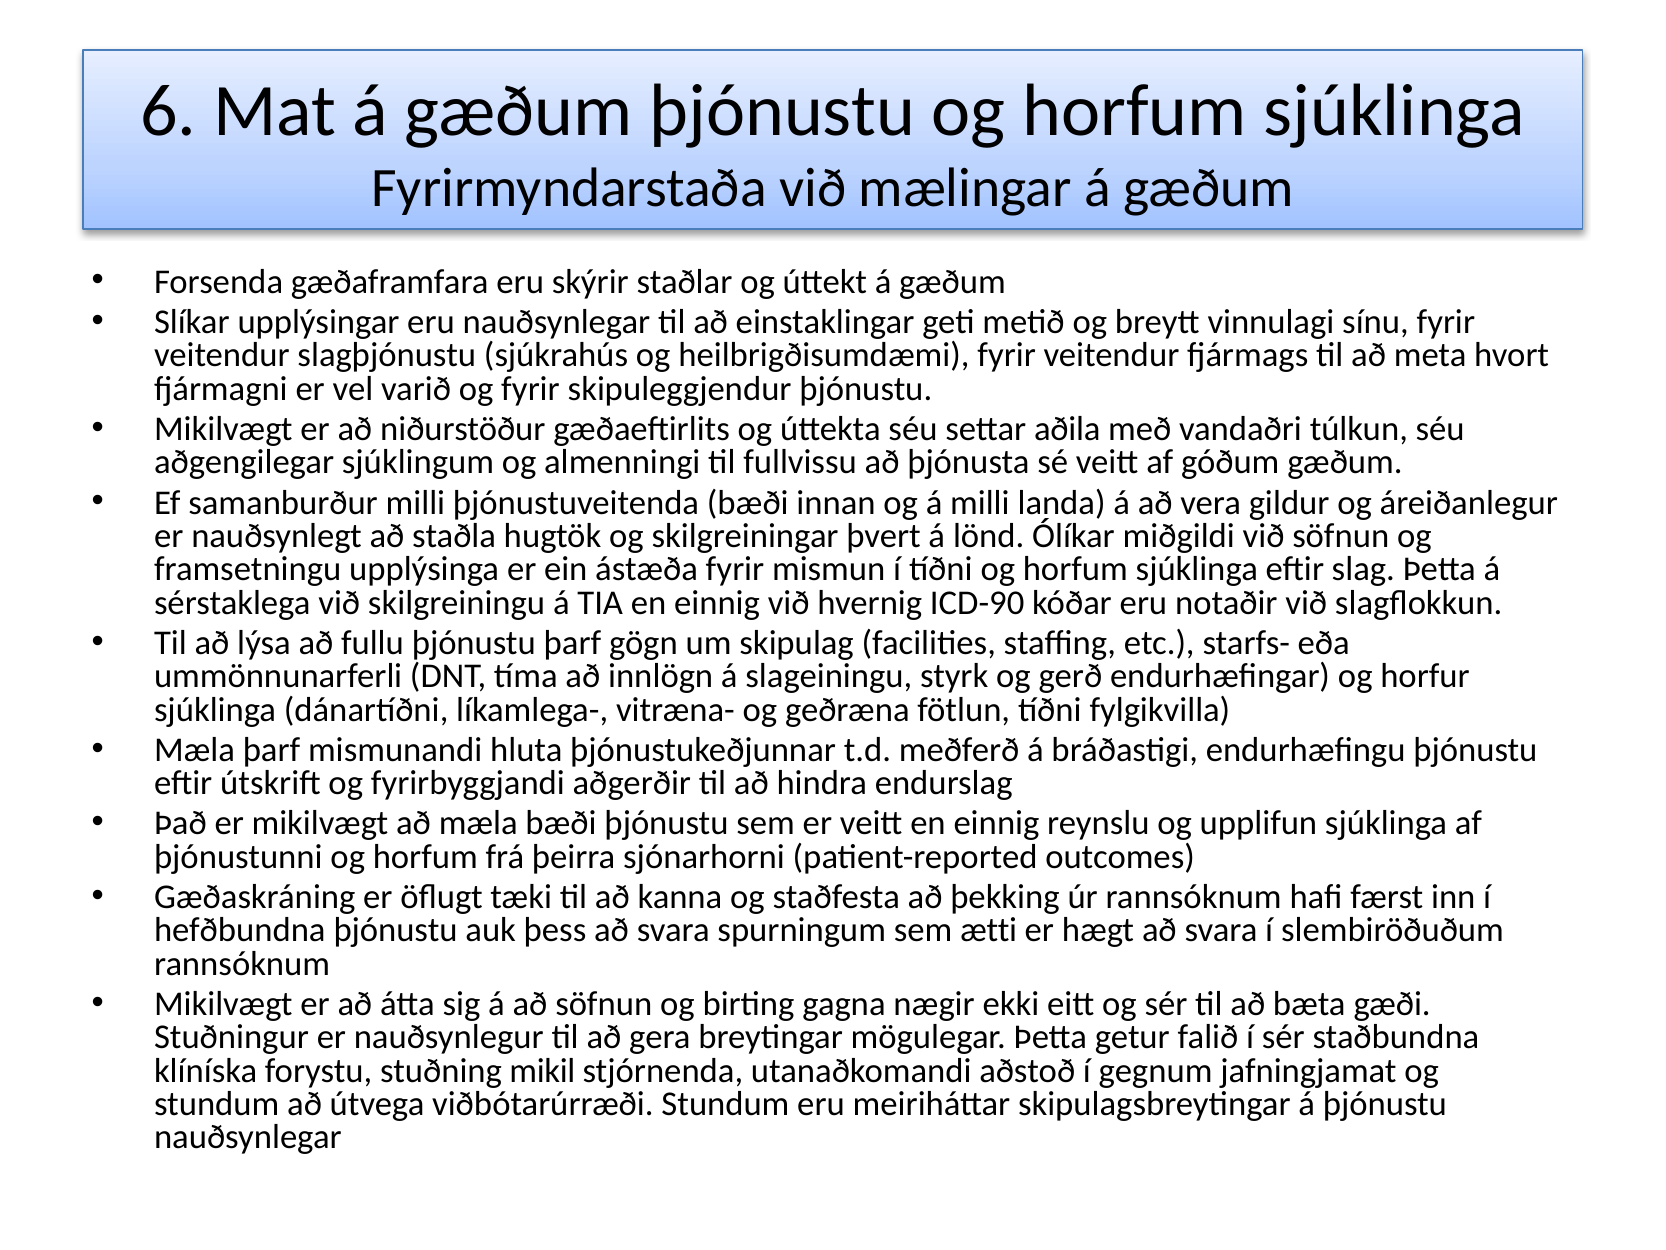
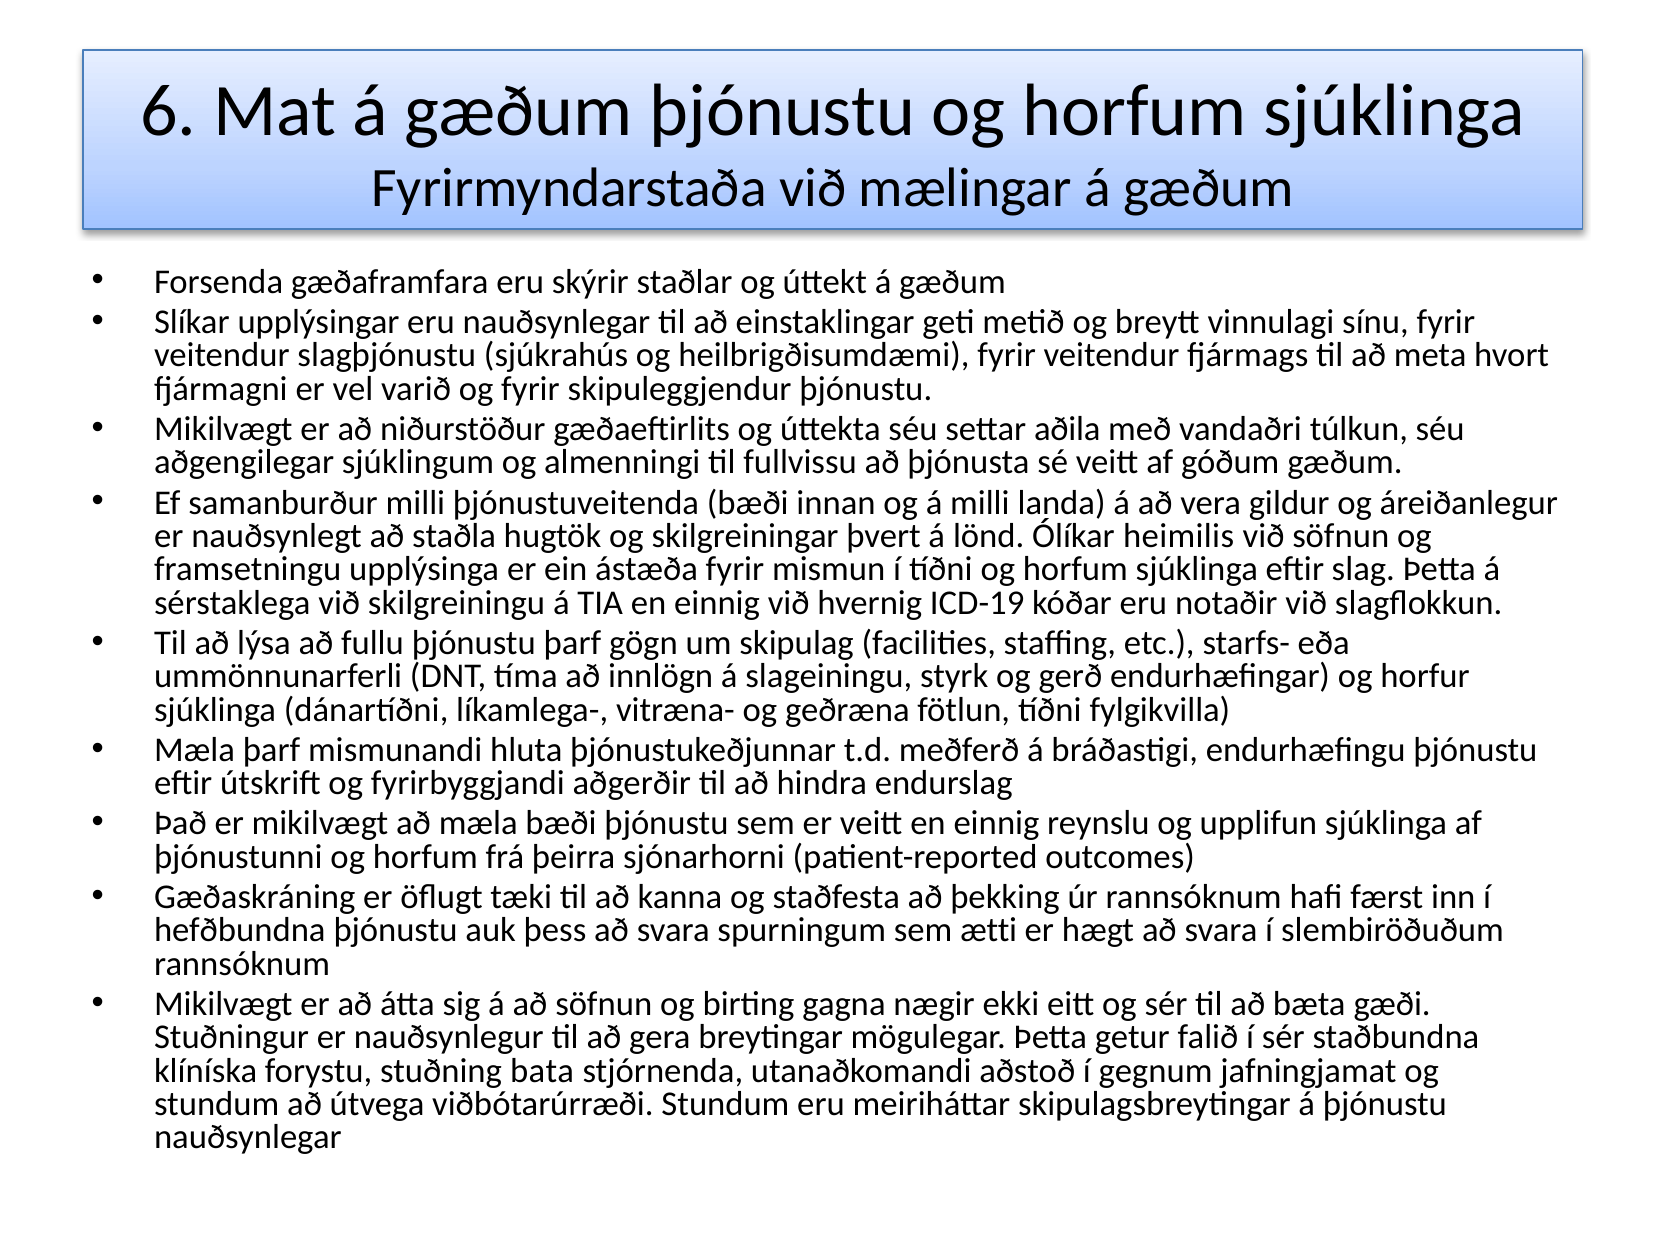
miðgildi: miðgildi -> heimilis
ICD-90: ICD-90 -> ICD-19
mikil: mikil -> bata
